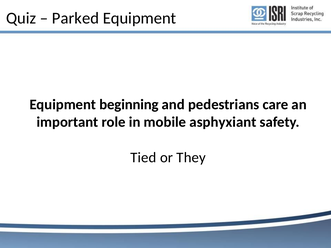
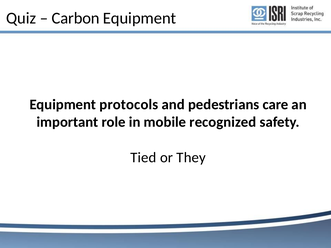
Parked: Parked -> Carbon
beginning: beginning -> protocols
asphyxiant: asphyxiant -> recognized
